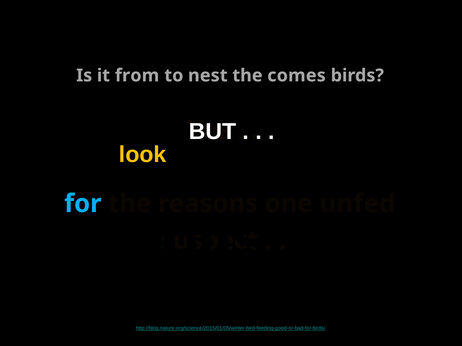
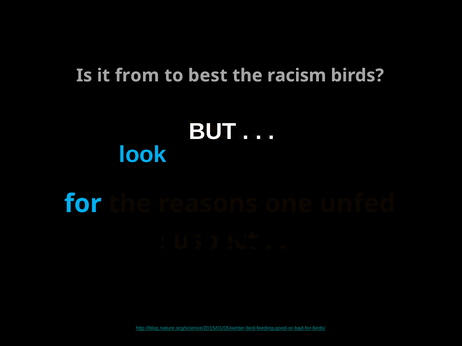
nest: nest -> best
comes: comes -> racism
look colour: yellow -> light blue
